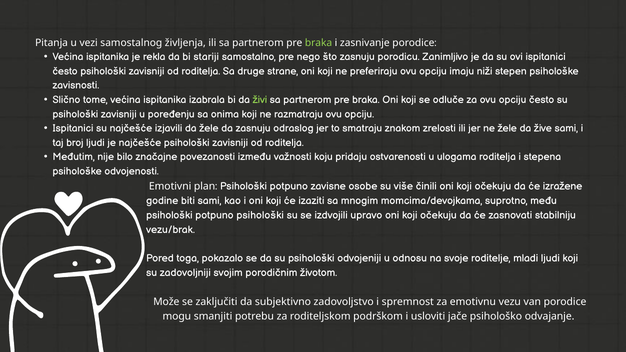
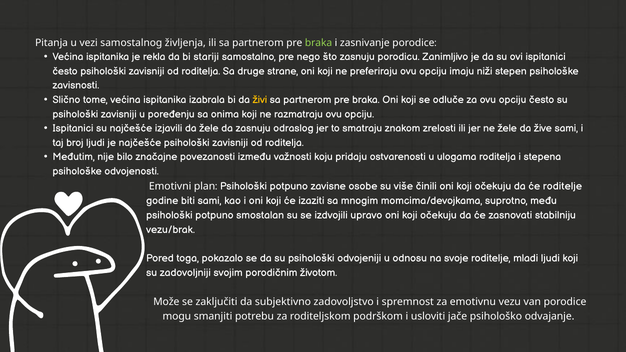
živi colour: light green -> yellow
će izražene: izražene -> roditelje
potpuno psihološki: psihološki -> smostalan
